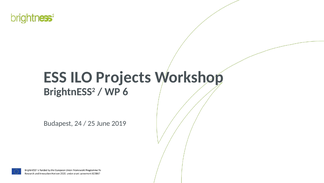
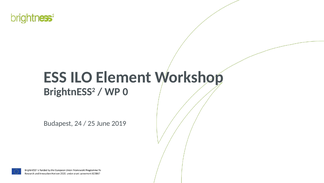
Projects: Projects -> Element
6: 6 -> 0
